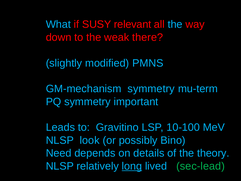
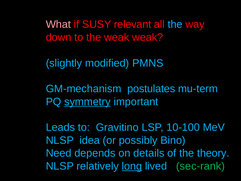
What colour: light blue -> pink
weak there: there -> weak
GM-mechanism symmetry: symmetry -> postulates
symmetry at (87, 102) underline: none -> present
look: look -> idea
sec-lead: sec-lead -> sec-rank
